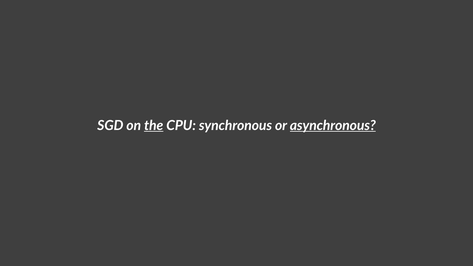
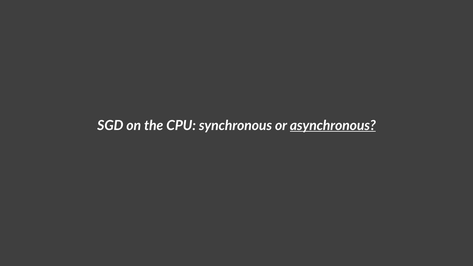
the underline: present -> none
